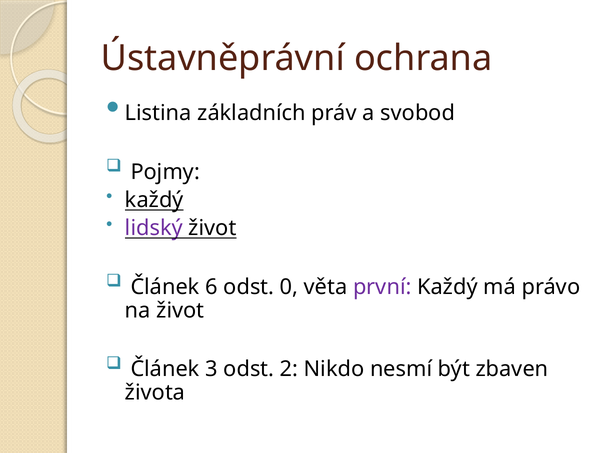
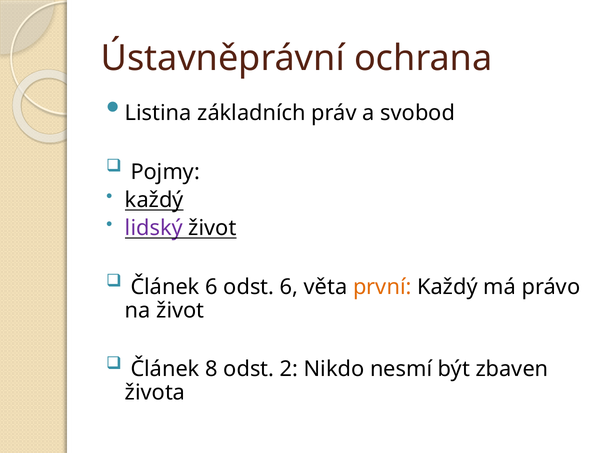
odst 0: 0 -> 6
první colour: purple -> orange
3: 3 -> 8
